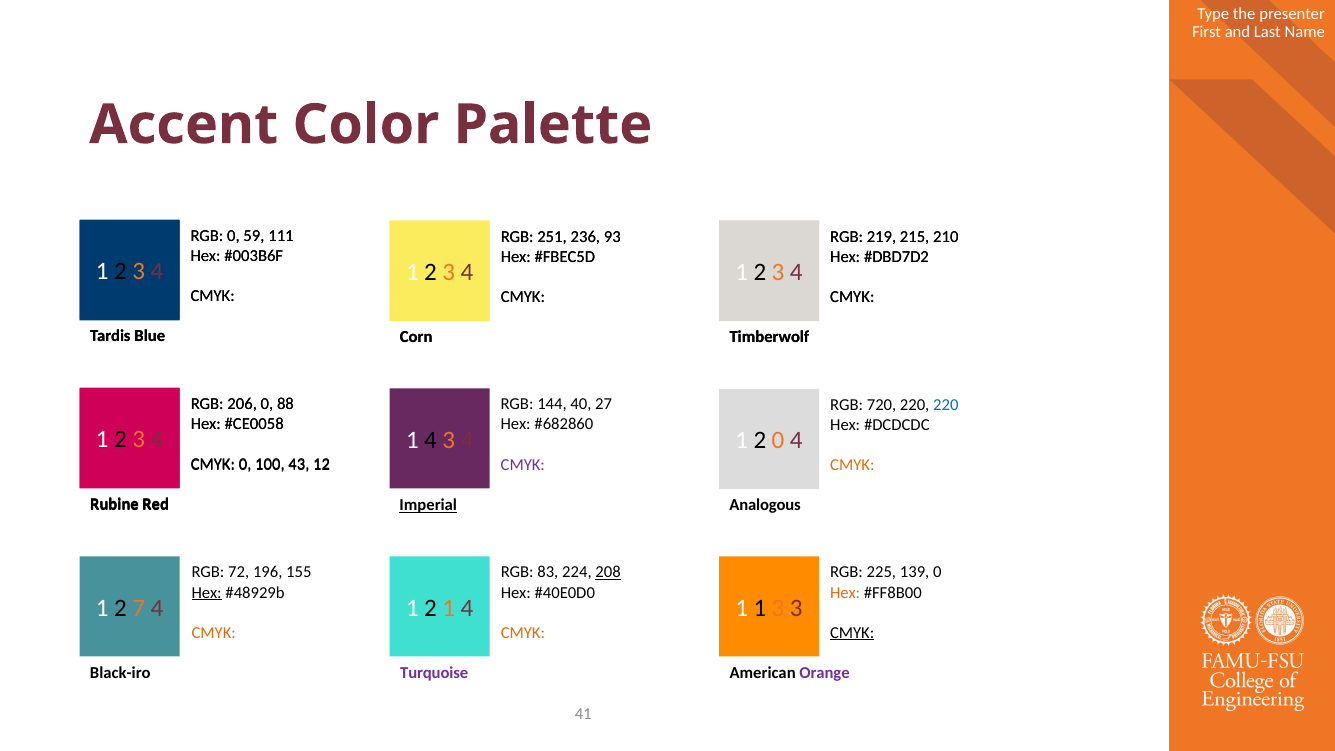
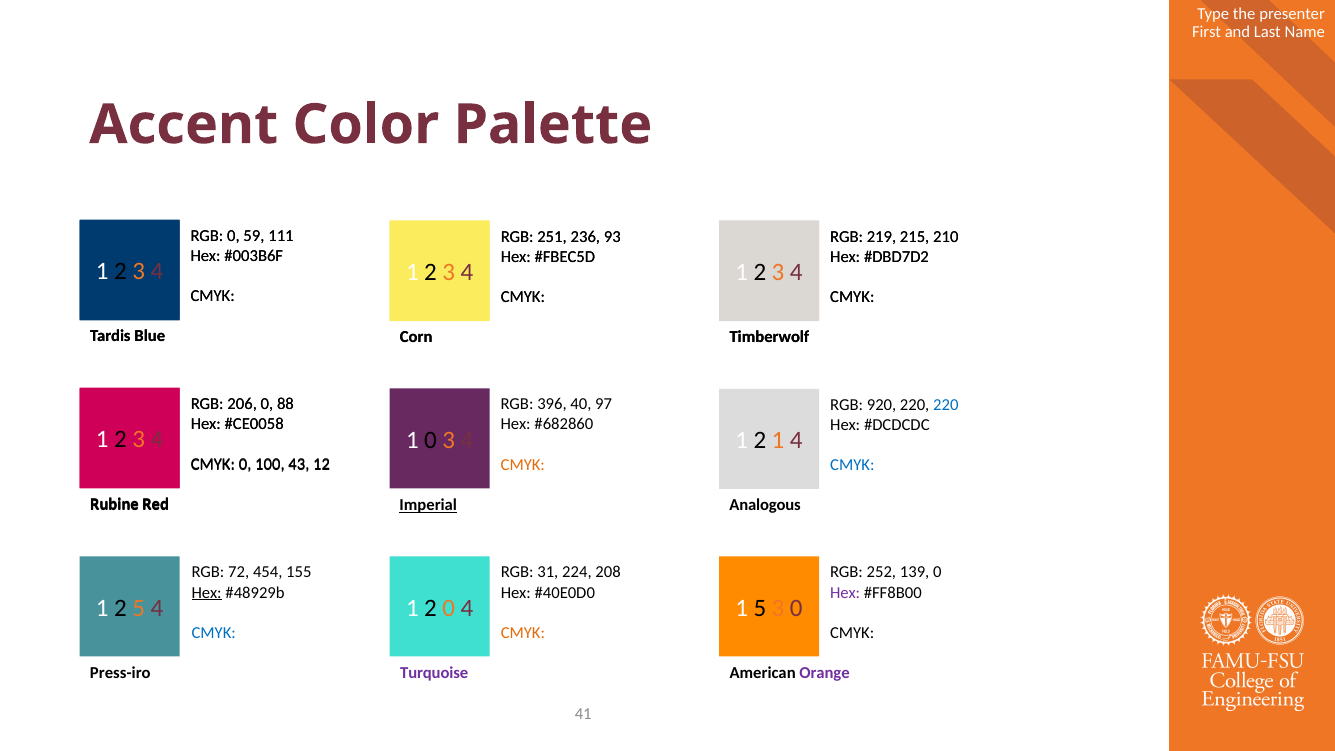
144: 144 -> 396
27: 27 -> 97
720: 720 -> 920
4 at (431, 440): 4 -> 0
2 0: 0 -> 1
CMYK at (523, 464) colour: purple -> orange
CMYK at (852, 465) colour: orange -> blue
196: 196 -> 454
83: 83 -> 31
208 underline: present -> none
225: 225 -> 252
Hex at (845, 592) colour: orange -> purple
2 7: 7 -> 5
2 1: 1 -> 0
1 1: 1 -> 5
3 3: 3 -> 0
CMYK at (214, 632) colour: orange -> blue
CMYK at (852, 632) underline: present -> none
Black-iro: Black-iro -> Press-iro
